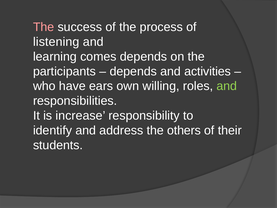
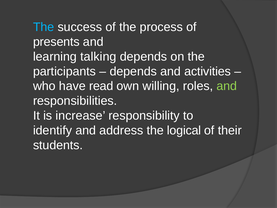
The at (44, 27) colour: pink -> light blue
listening: listening -> presents
comes: comes -> talking
ears: ears -> read
others: others -> logical
